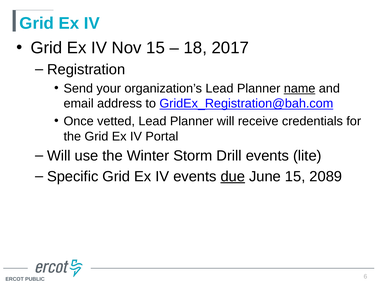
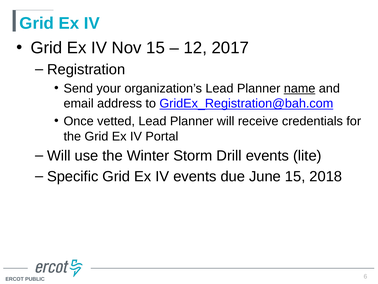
18: 18 -> 12
due underline: present -> none
2089: 2089 -> 2018
